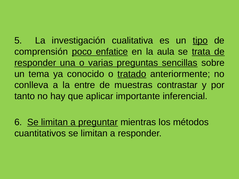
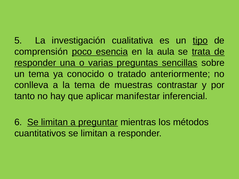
enfatice: enfatice -> esencia
tratado underline: present -> none
la entre: entre -> tema
importante: importante -> manifestar
